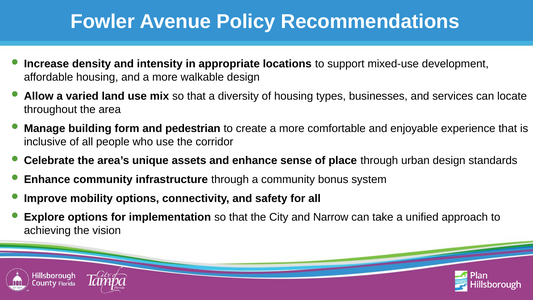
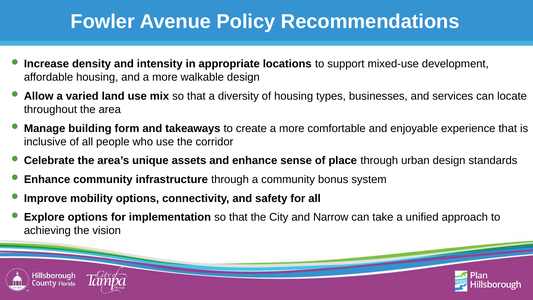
pedestrian: pedestrian -> takeaways
